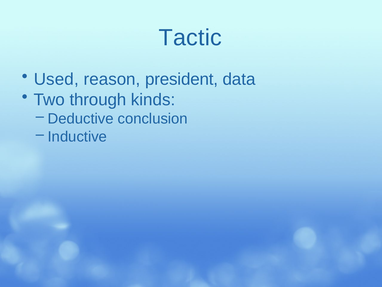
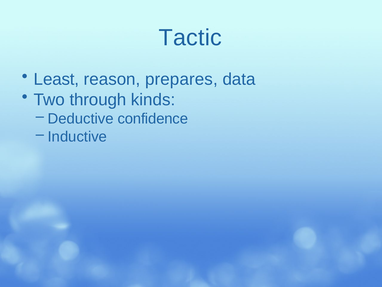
Used: Used -> Least
president: president -> prepares
conclusion: conclusion -> confidence
